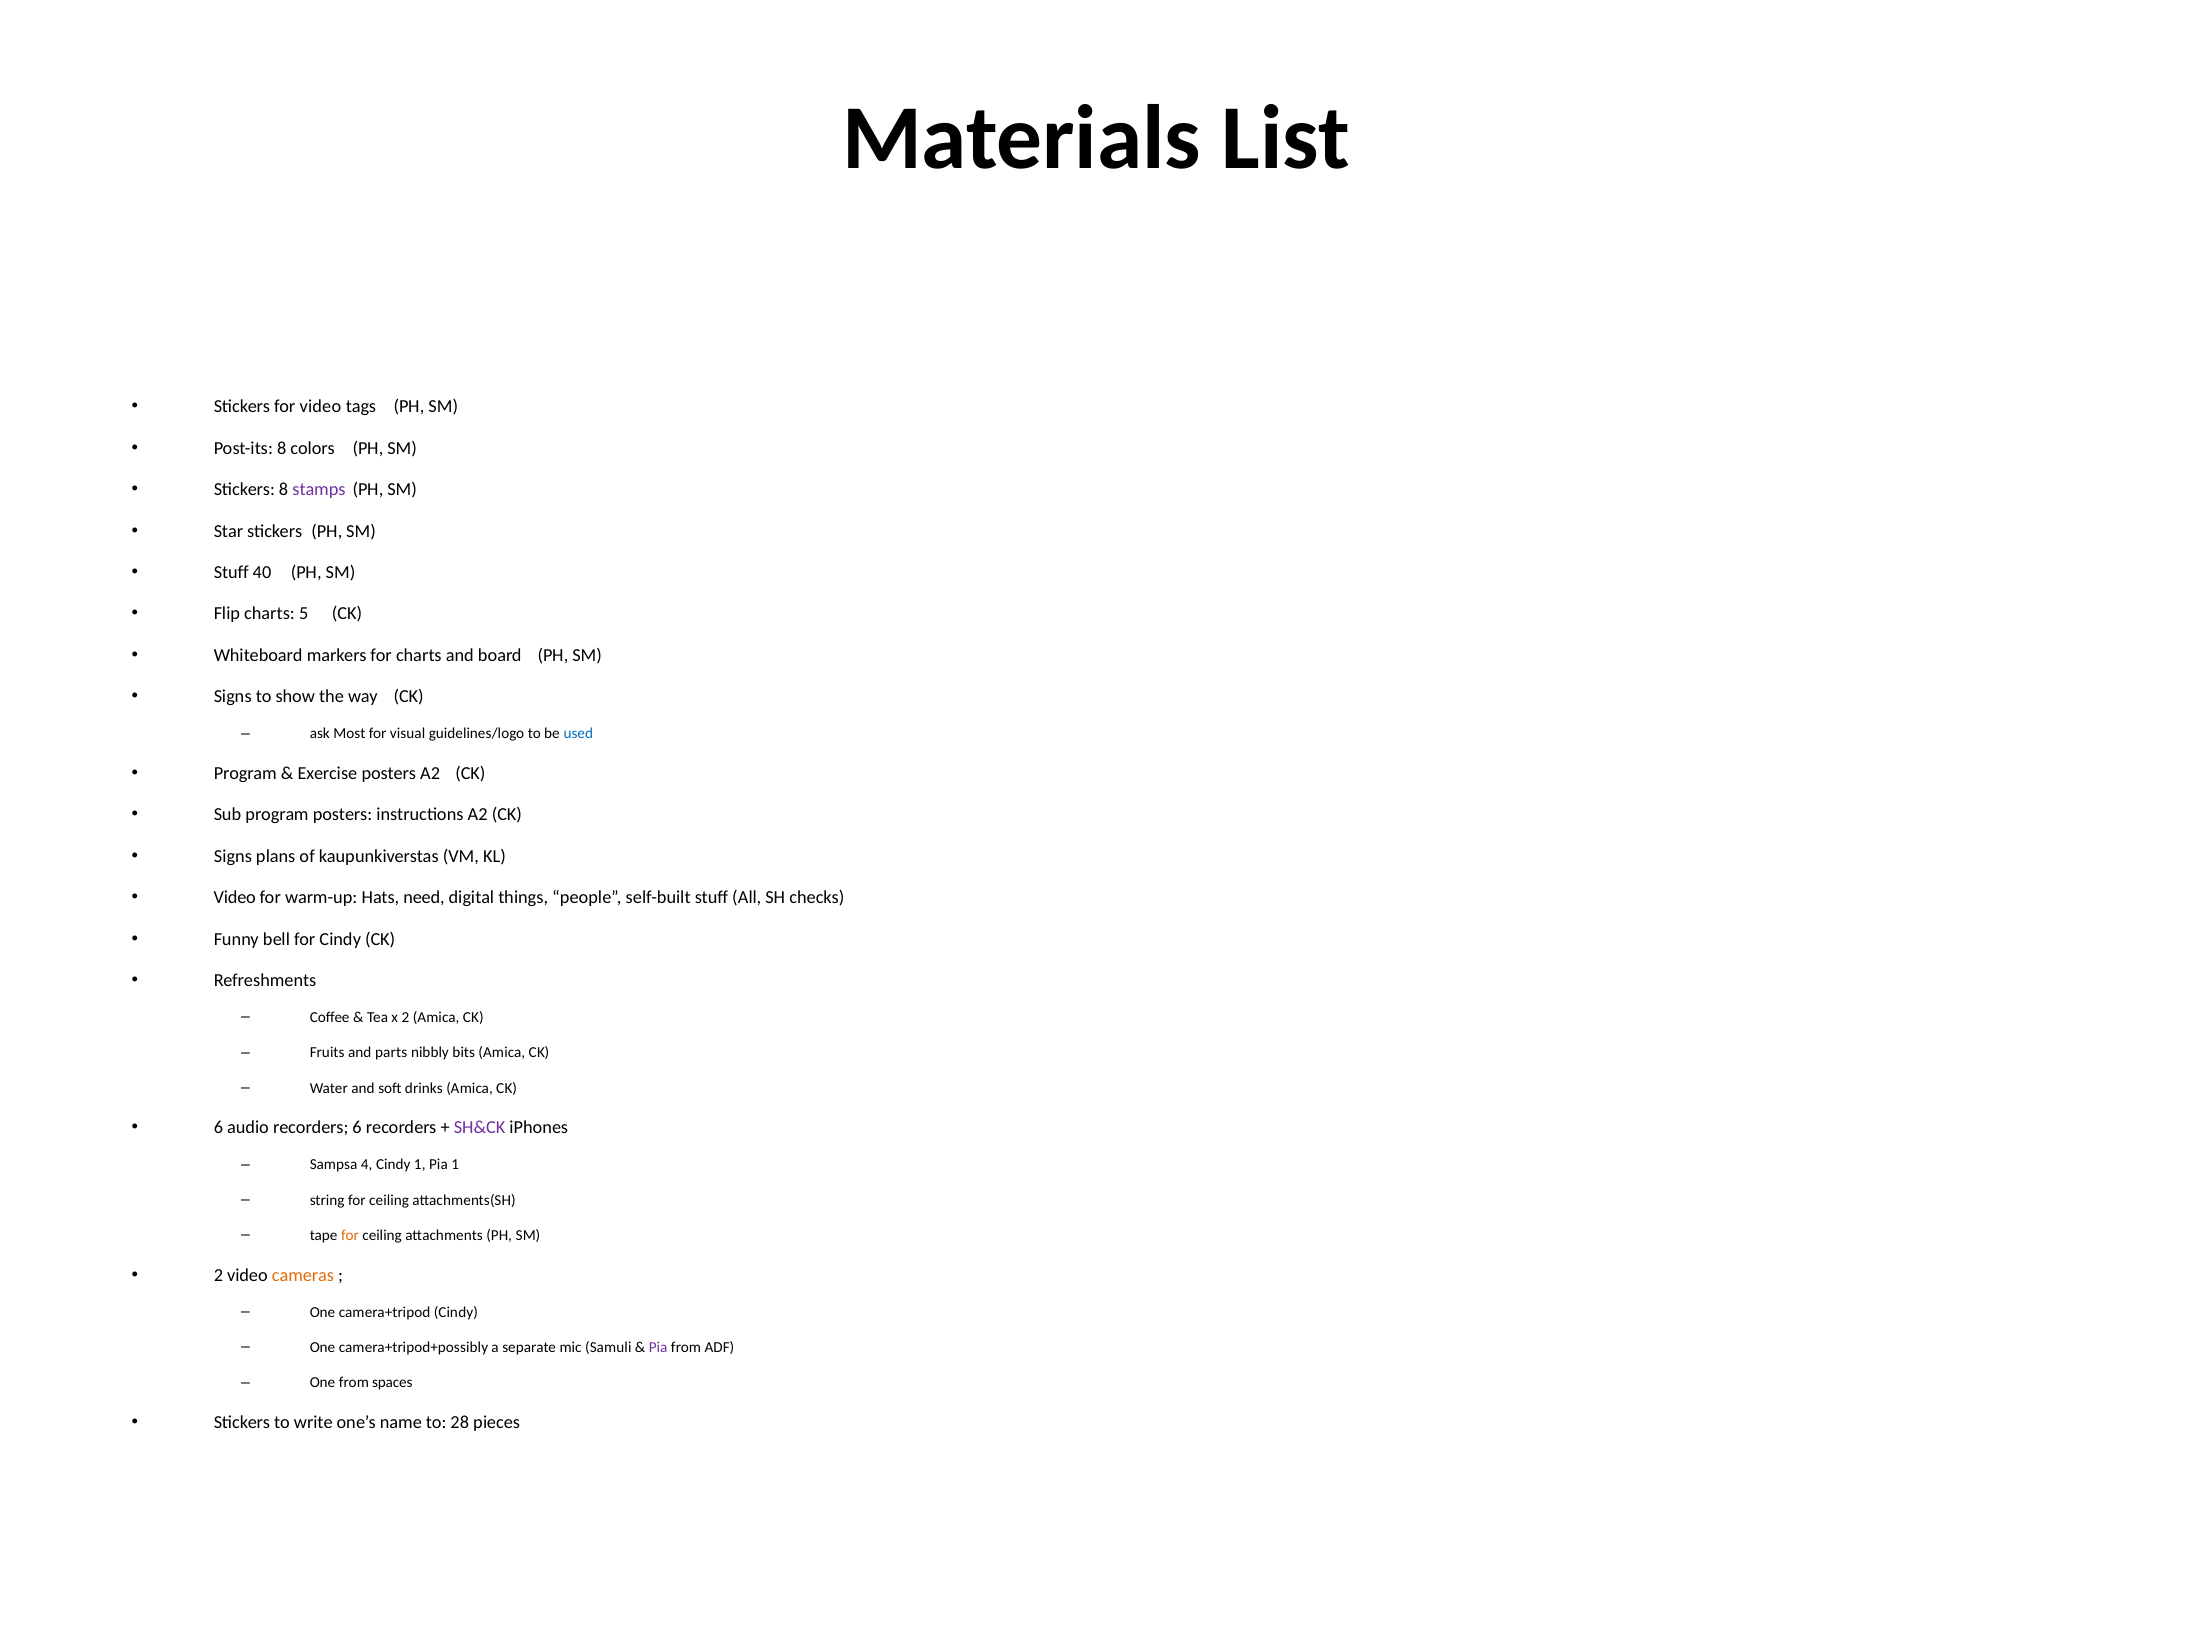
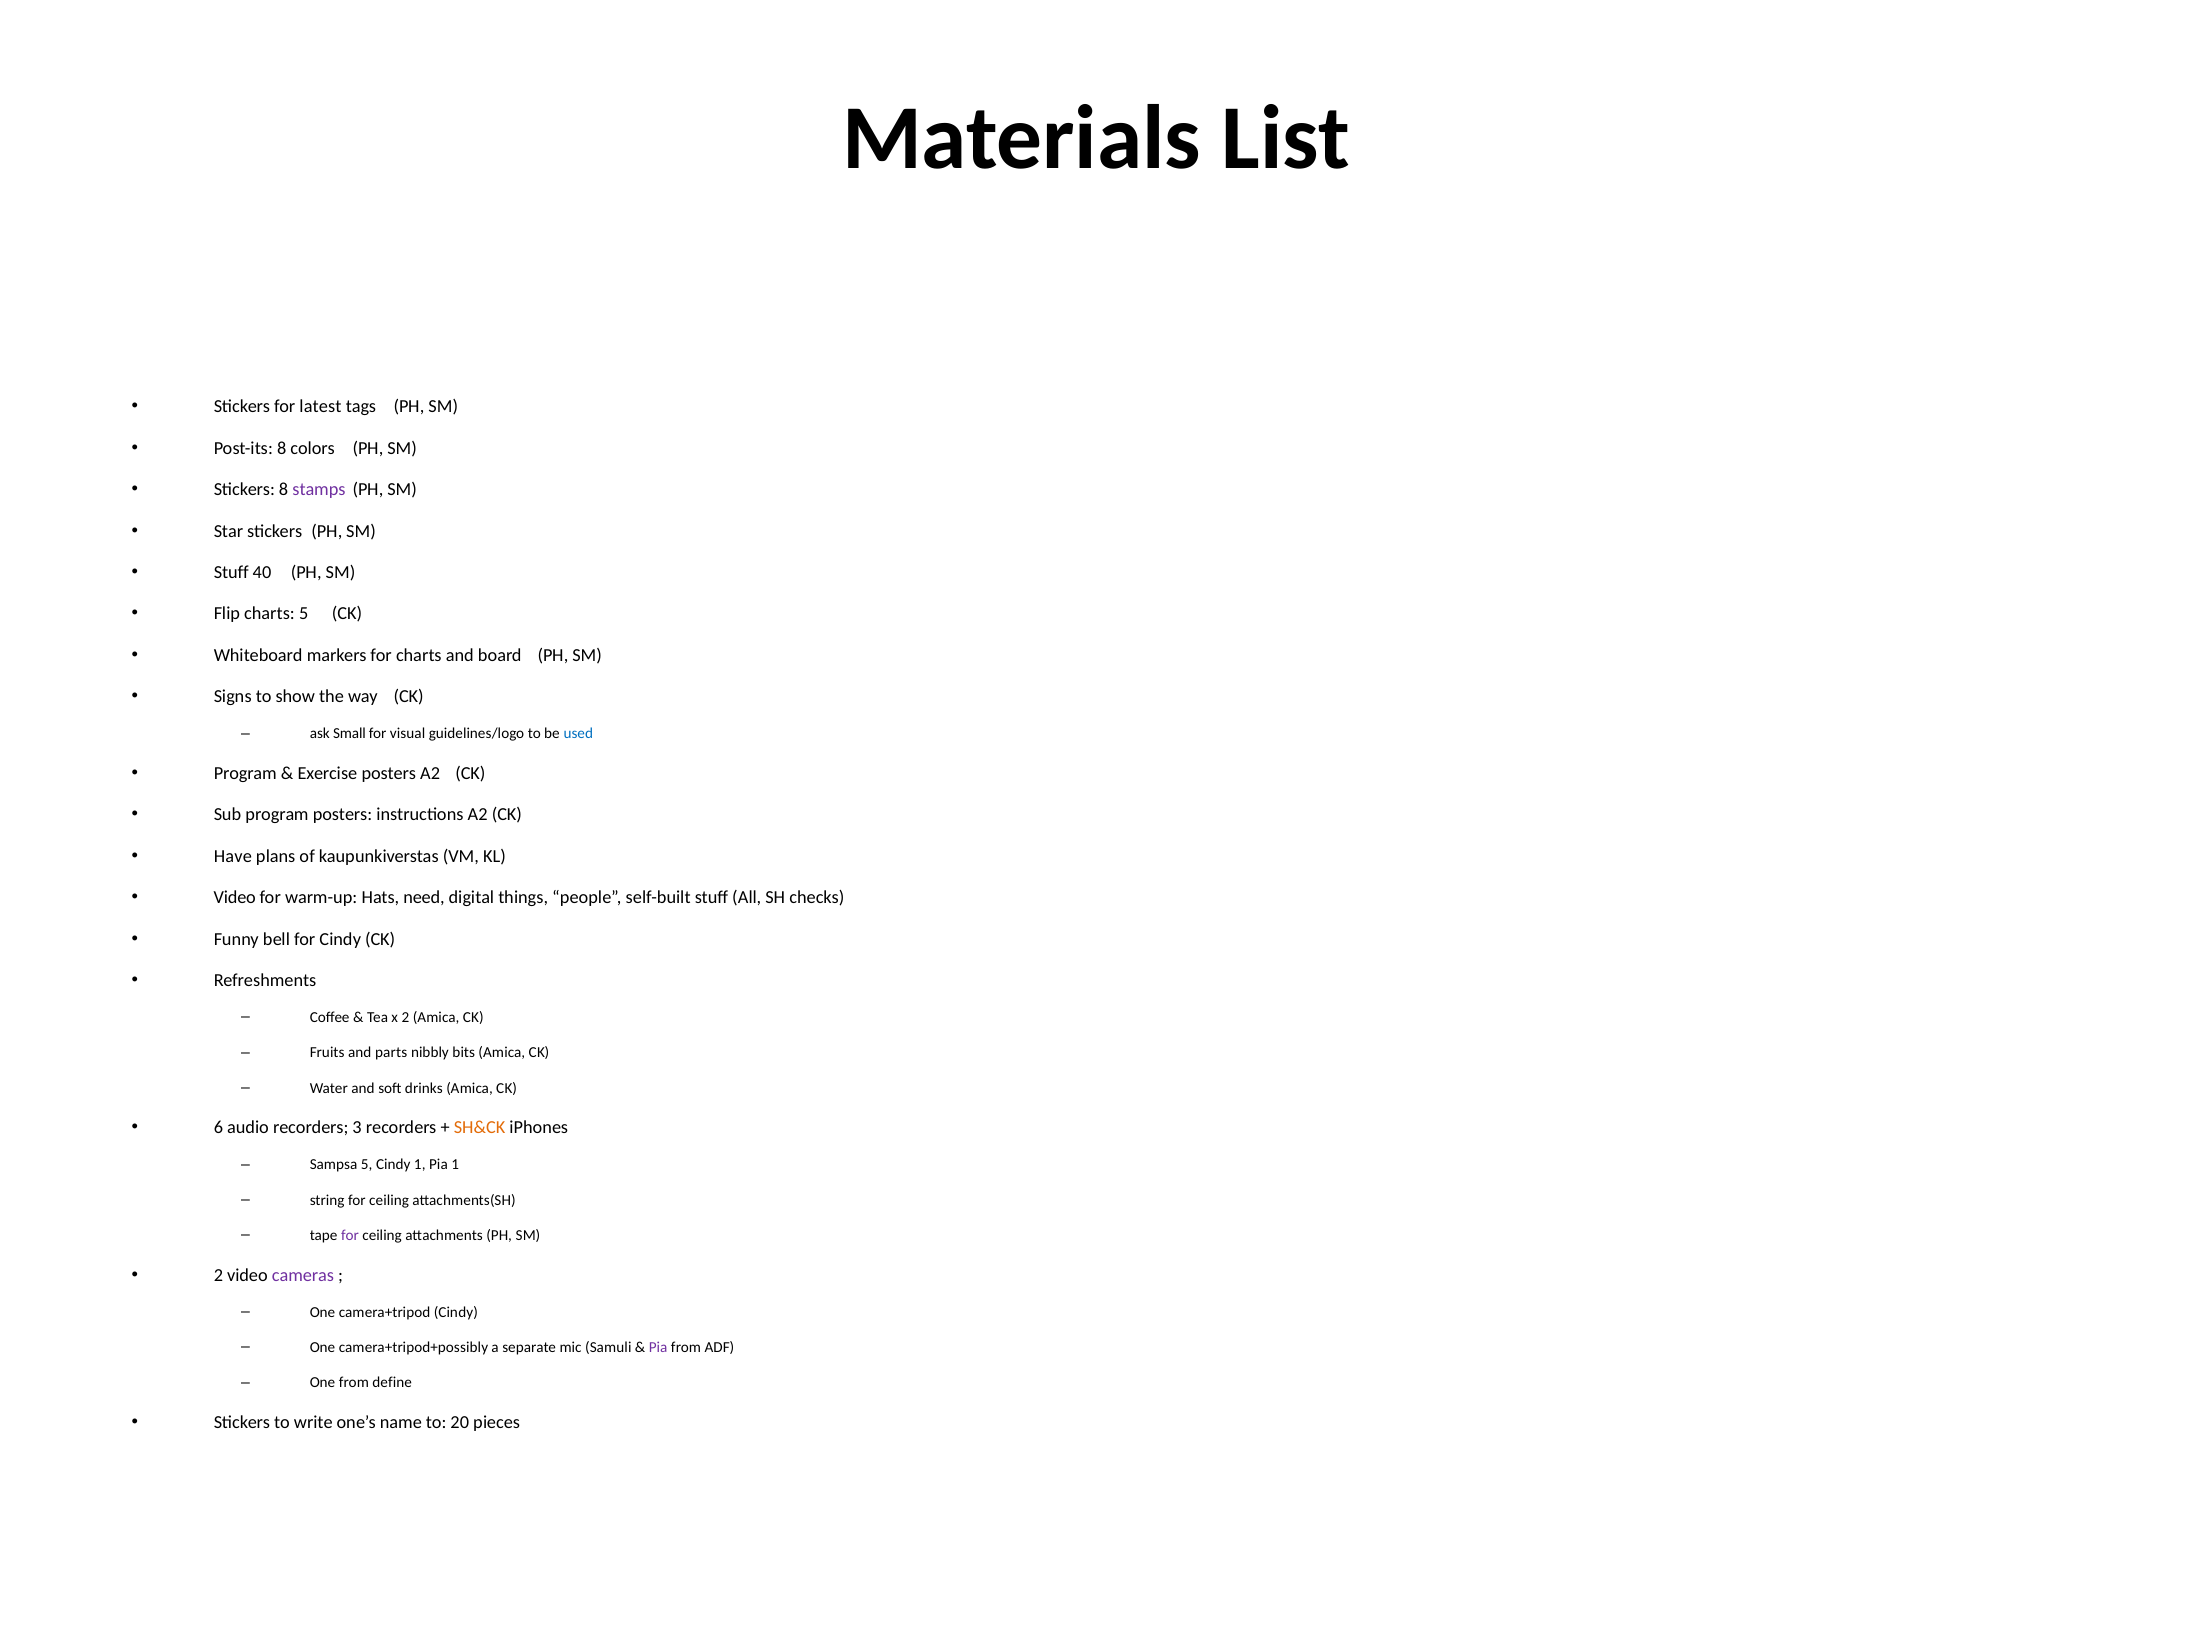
for video: video -> latest
Most: Most -> Small
Signs at (233, 857): Signs -> Have
recorders 6: 6 -> 3
SH&CK colour: purple -> orange
Sampsa 4: 4 -> 5
for at (350, 1236) colour: orange -> purple
cameras colour: orange -> purple
spaces: spaces -> define
28: 28 -> 20
